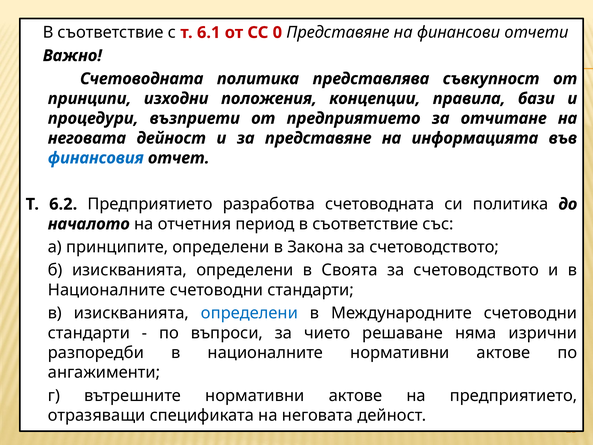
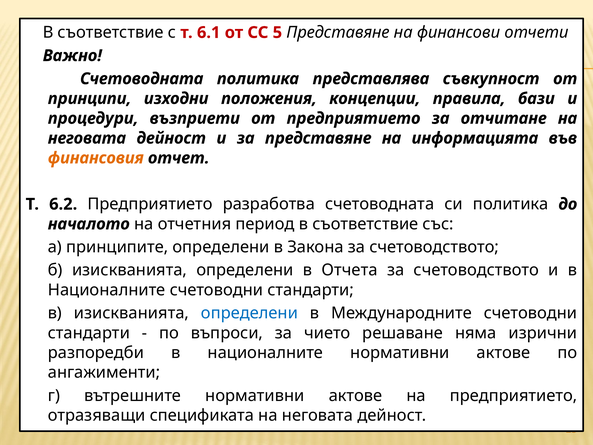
0: 0 -> 5
финансовия colour: blue -> orange
Своята: Своята -> Отчета
